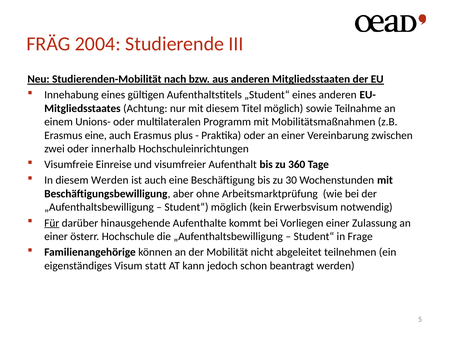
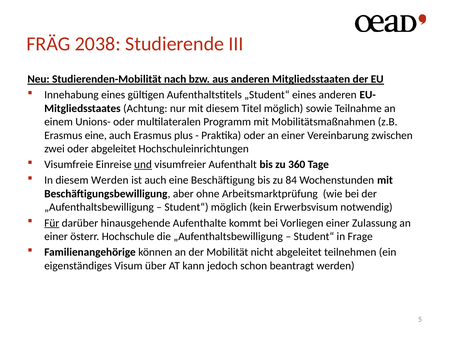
2004: 2004 -> 2038
oder innerhalb: innerhalb -> abgeleitet
und underline: none -> present
30: 30 -> 84
statt: statt -> über
